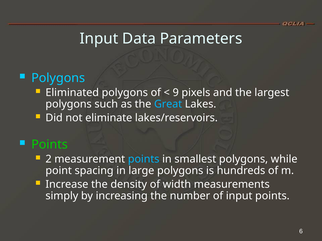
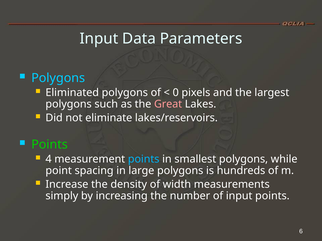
9: 9 -> 0
Great colour: light blue -> pink
2: 2 -> 4
